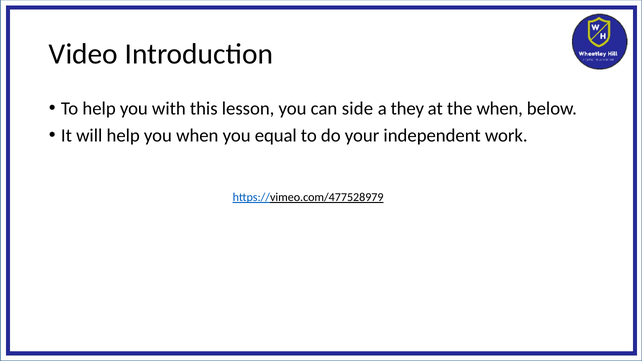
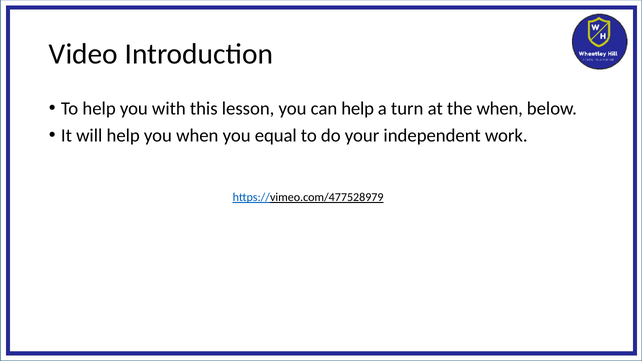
can side: side -> help
they: they -> turn
